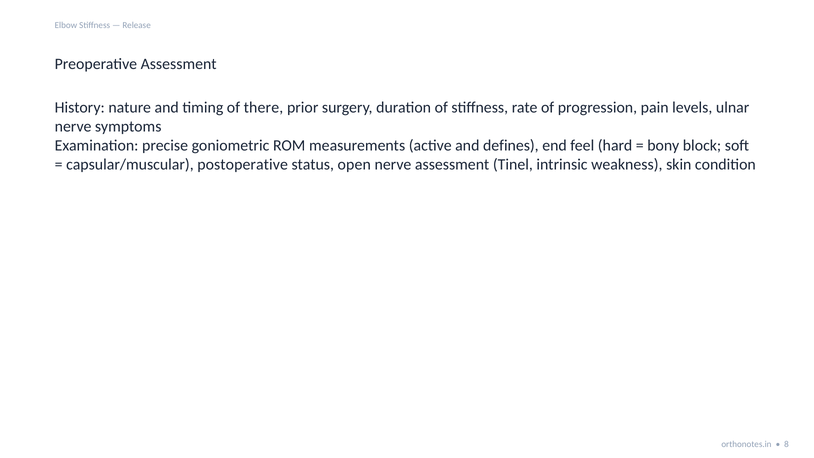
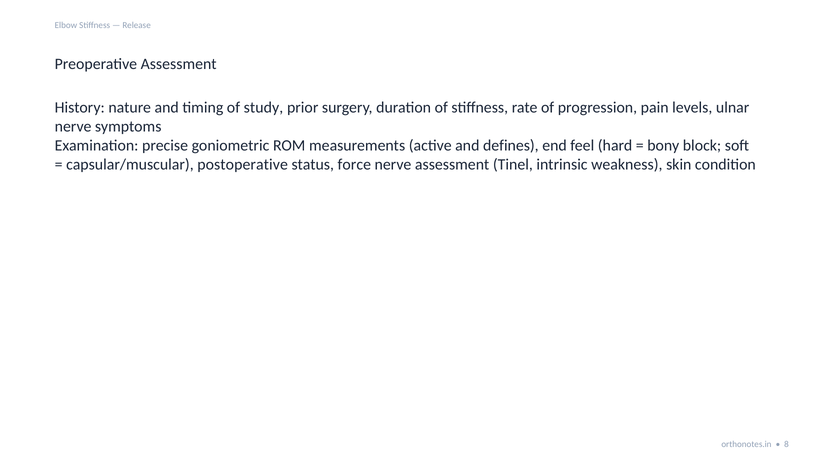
there: there -> study
open: open -> force
